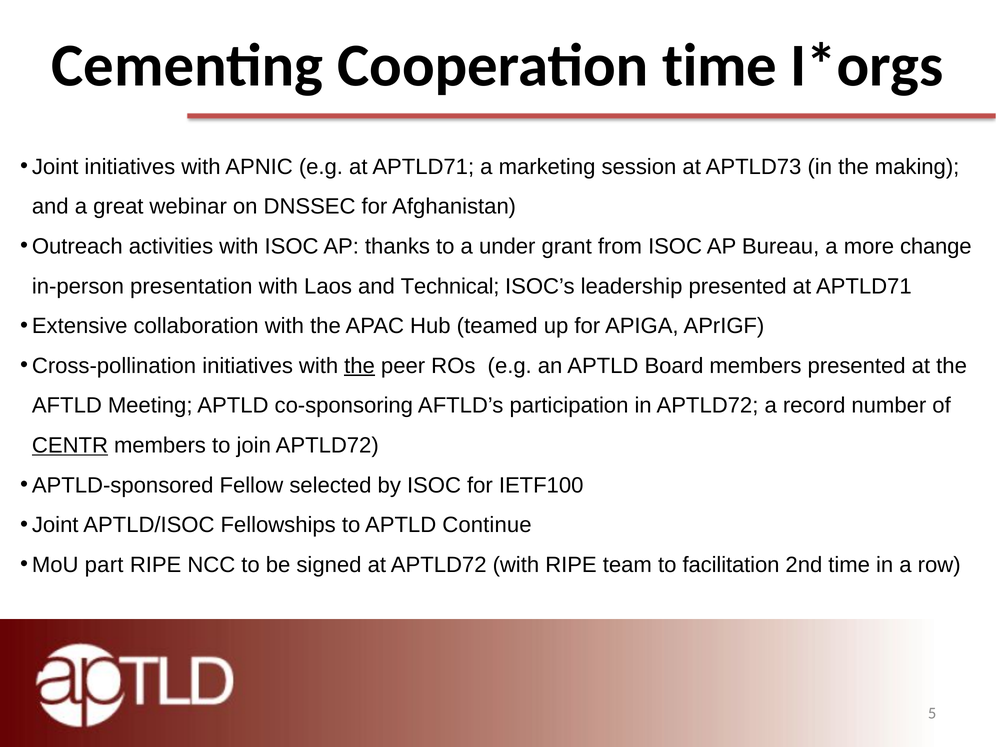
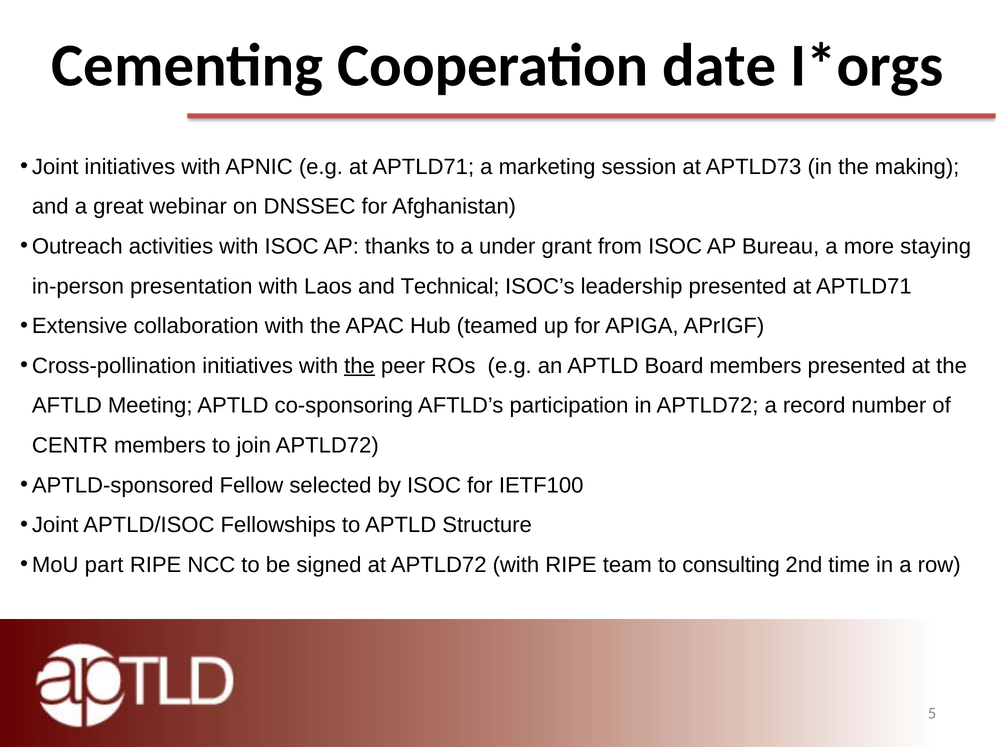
Cooperation time: time -> date
change: change -> staying
CENTR underline: present -> none
Continue: Continue -> Structure
facilitation: facilitation -> consulting
